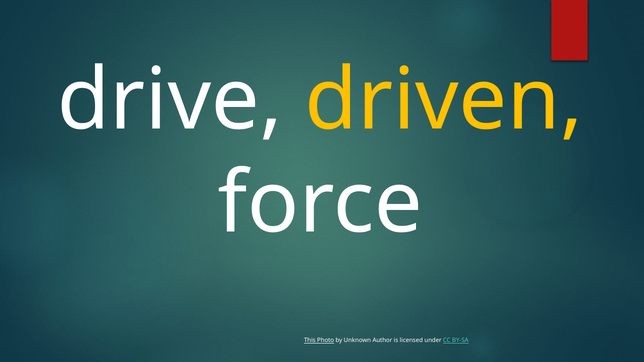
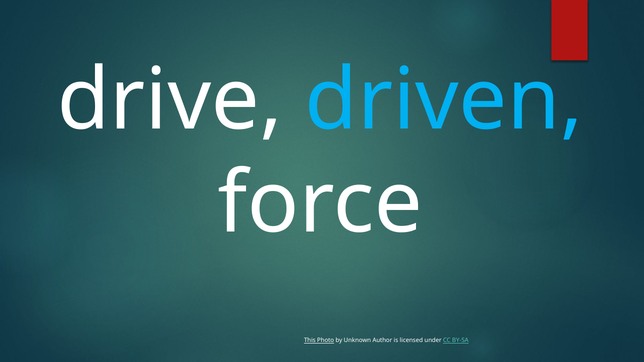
driven colour: yellow -> light blue
